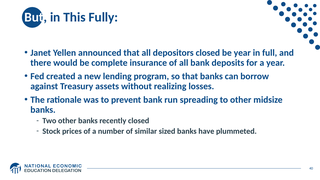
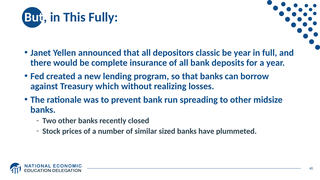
depositors closed: closed -> classic
assets: assets -> which
